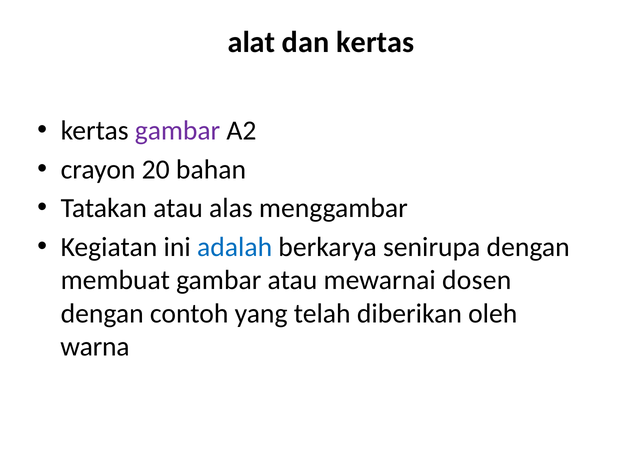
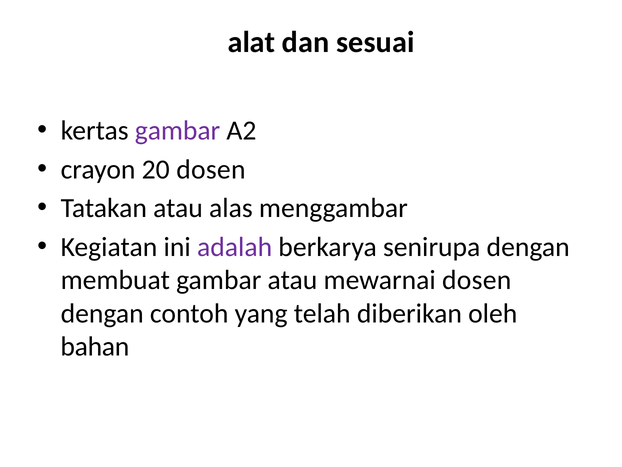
dan kertas: kertas -> sesuai
20 bahan: bahan -> dosen
adalah colour: blue -> purple
warna: warna -> bahan
